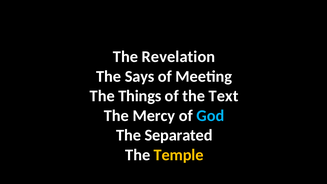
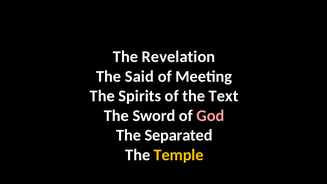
Says: Says -> Said
Things: Things -> Spirits
Mercy: Mercy -> Sword
God colour: light blue -> pink
